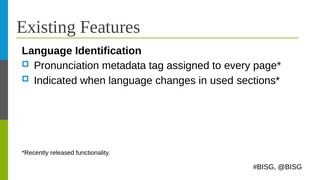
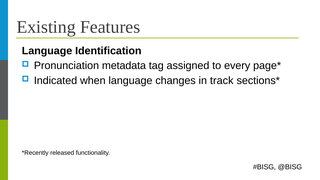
used: used -> track
